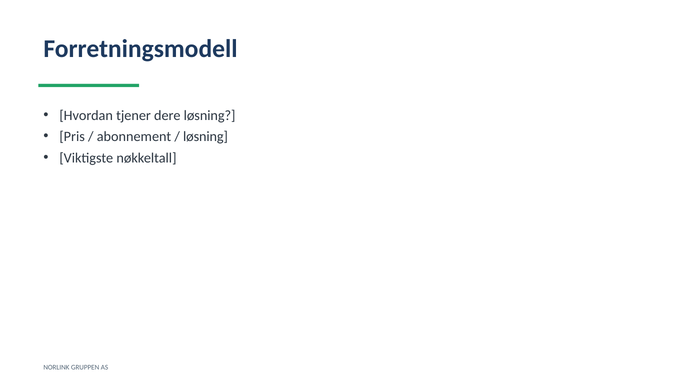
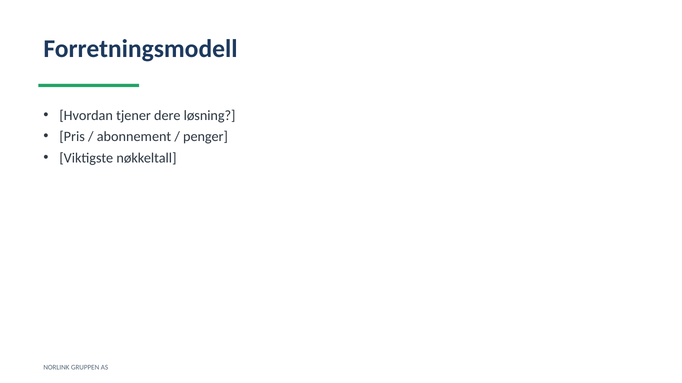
løsning at (206, 137): løsning -> penger
